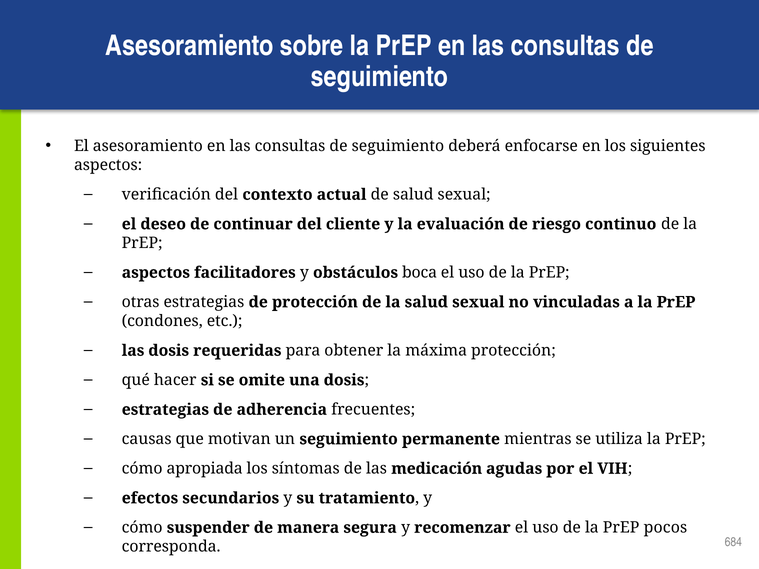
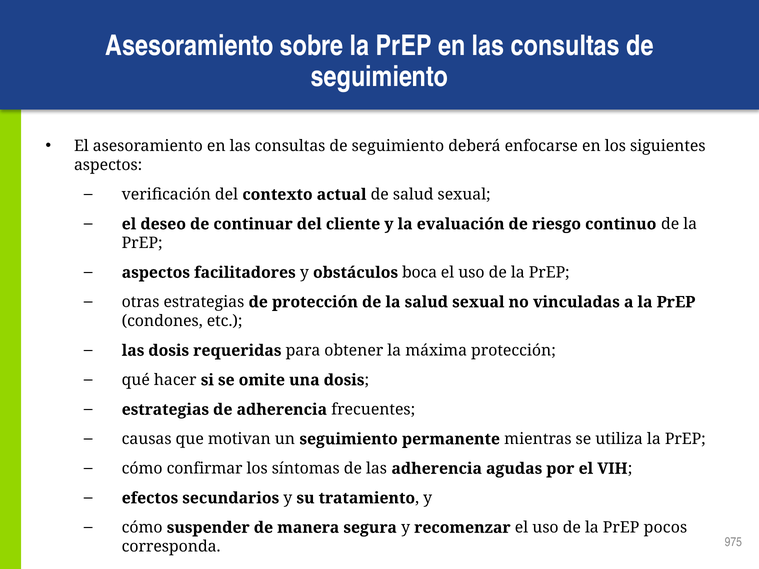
apropiada: apropiada -> confirmar
las medicación: medicación -> adherencia
684: 684 -> 975
